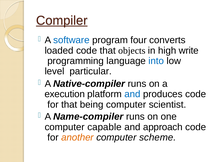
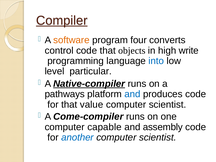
software colour: blue -> orange
loaded: loaded -> control
Native-compiler underline: none -> present
execution: execution -> pathways
being: being -> value
Name-compiler: Name-compiler -> Come-compiler
approach: approach -> assembly
another colour: orange -> blue
scheme at (158, 137): scheme -> scientist
